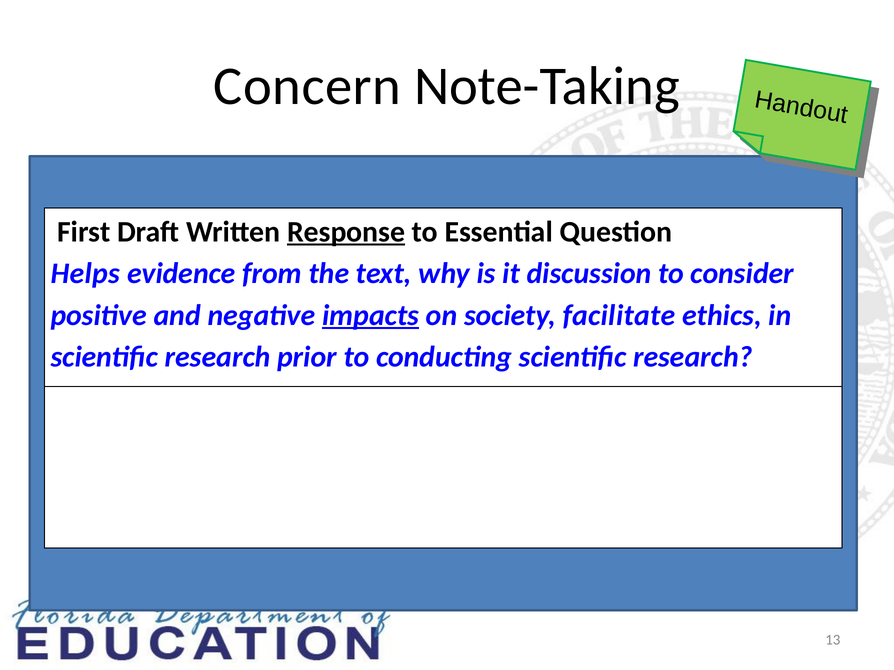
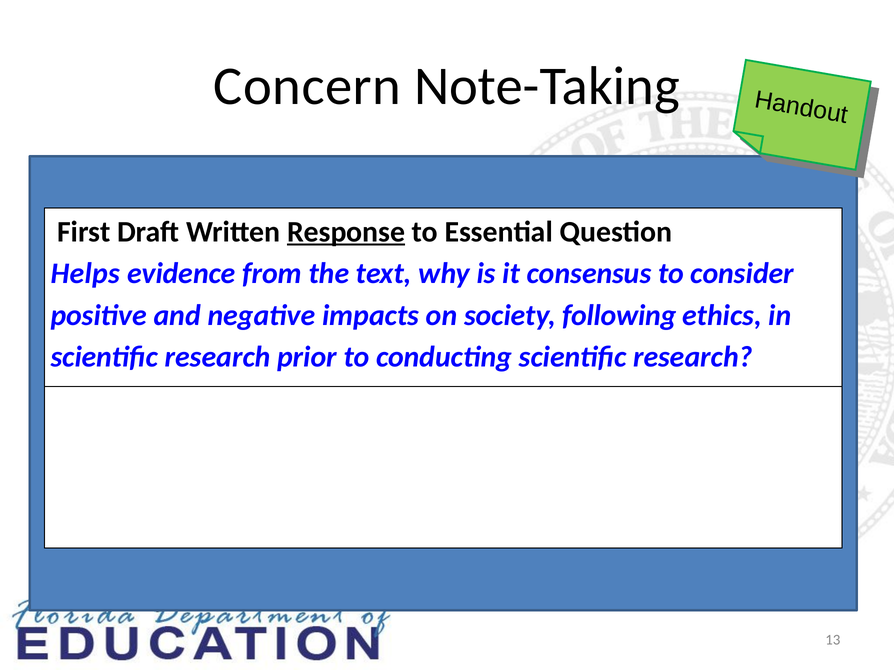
discussion: discussion -> consensus
impacts underline: present -> none
facilitate: facilitate -> following
